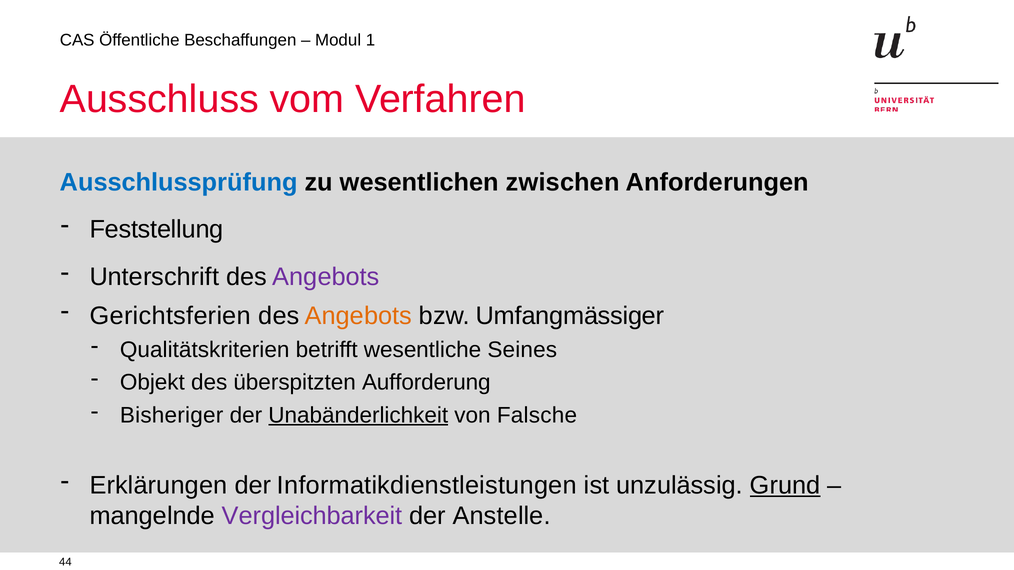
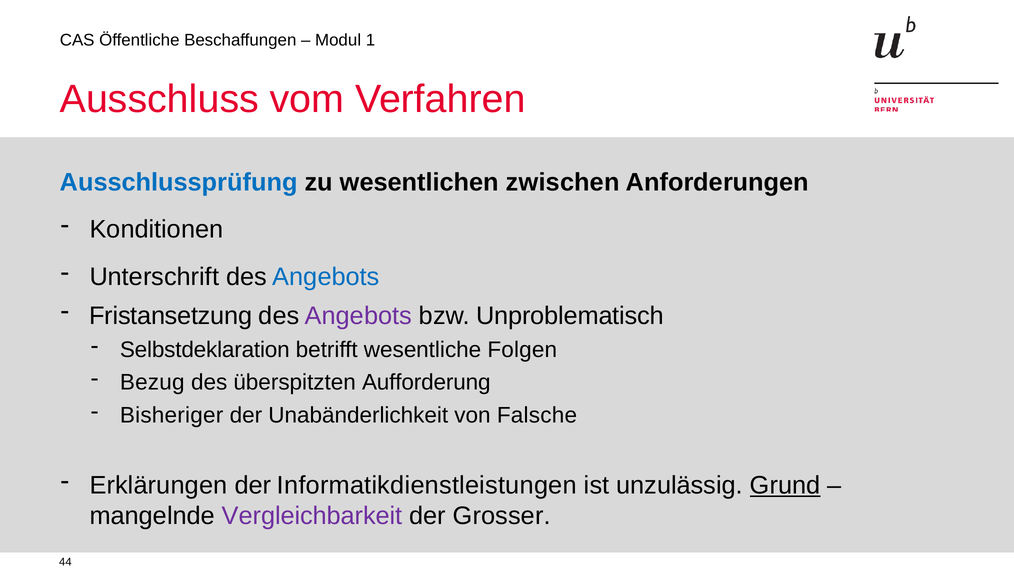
Feststellung: Feststellung -> Konditionen
Angebots at (326, 277) colour: purple -> blue
Gerichtsferien: Gerichtsferien -> Fristansetzung
Angebots at (358, 316) colour: orange -> purple
Umfangmässiger: Umfangmässiger -> Unproblematisch
Qualitätskriterien: Qualitätskriterien -> Selbstdeklaration
Seines: Seines -> Folgen
Objekt: Objekt -> Bezug
Unabänderlichkeit underline: present -> none
Anstelle: Anstelle -> Grosser
